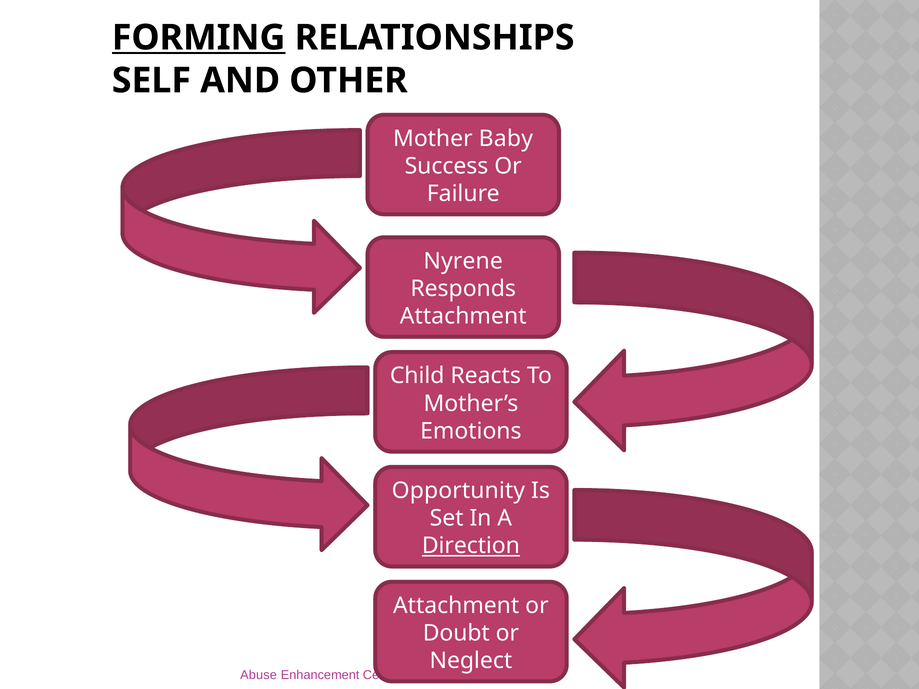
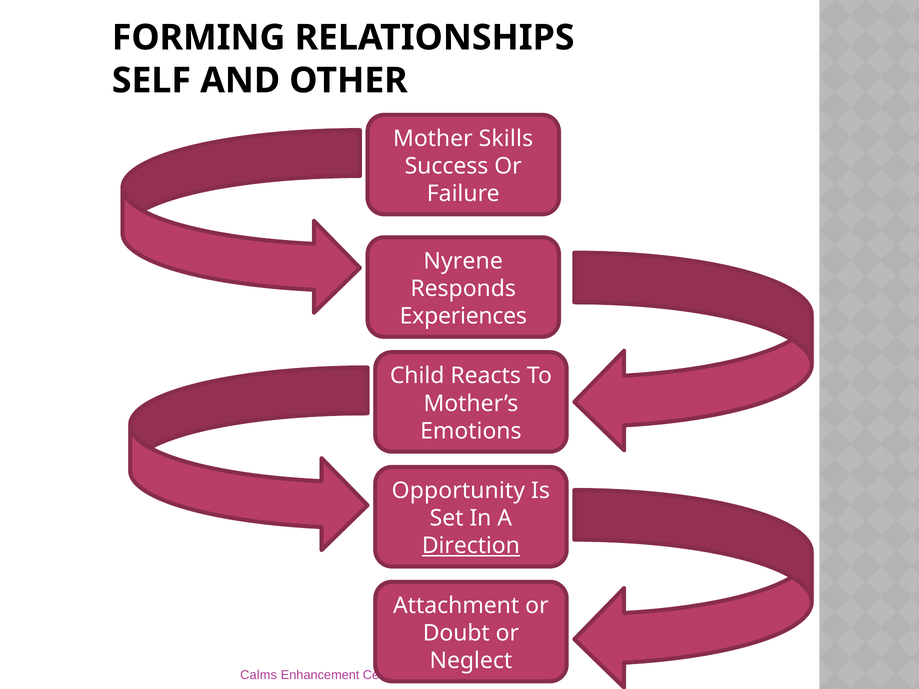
FORMING underline: present -> none
Baby: Baby -> Skills
Attachment at (463, 316): Attachment -> Experiences
Abuse: Abuse -> Calms
